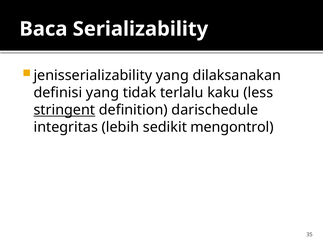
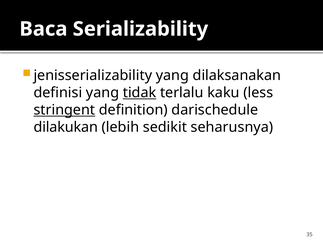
tidak underline: none -> present
integritas: integritas -> dilakukan
mengontrol: mengontrol -> seharusnya
